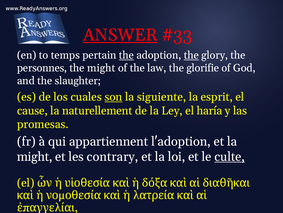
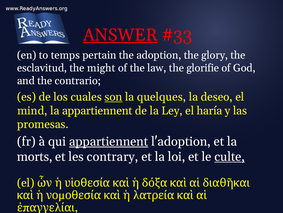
the at (126, 55) underline: present -> none
the at (191, 55) underline: present -> none
personnes: personnes -> esclavitud
slaughter: slaughter -> contrario
siguiente: siguiente -> quelques
esprit: esprit -> deseo
cause: cause -> mind
la naturellement: naturellement -> appartiennent
appartiennent at (109, 141) underline: none -> present
might at (35, 156): might -> morts
